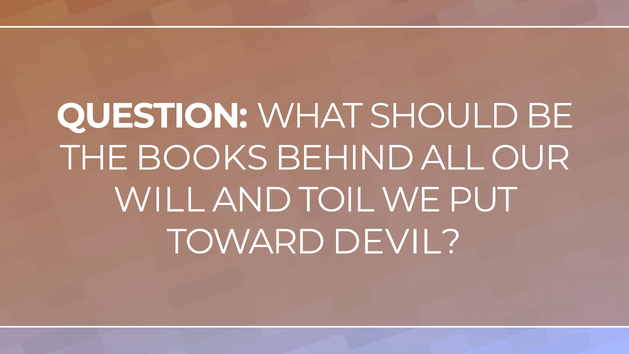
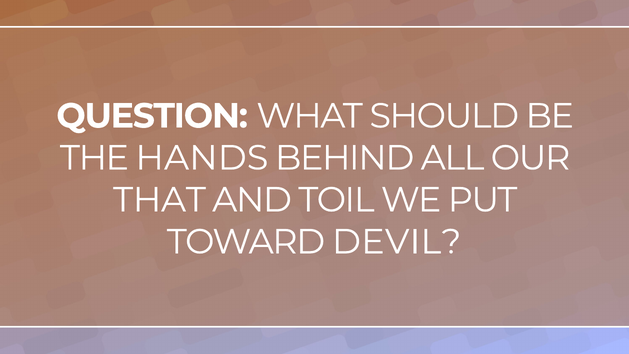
BOOKS: BOOKS -> HANDS
WILL: WILL -> THAT
